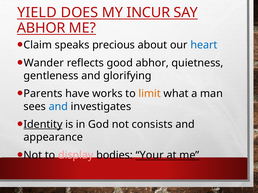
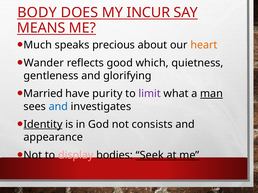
YIELD: YIELD -> BODY
ABHOR at (41, 28): ABHOR -> MEANS
Claim: Claim -> Much
heart colour: blue -> orange
good abhor: abhor -> which
Parents: Parents -> Married
works: works -> purity
limit colour: orange -> purple
man underline: none -> present
Your: Your -> Seek
